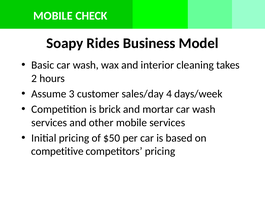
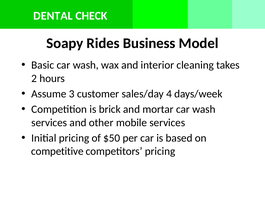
MOBILE at (53, 16): MOBILE -> DENTAL
